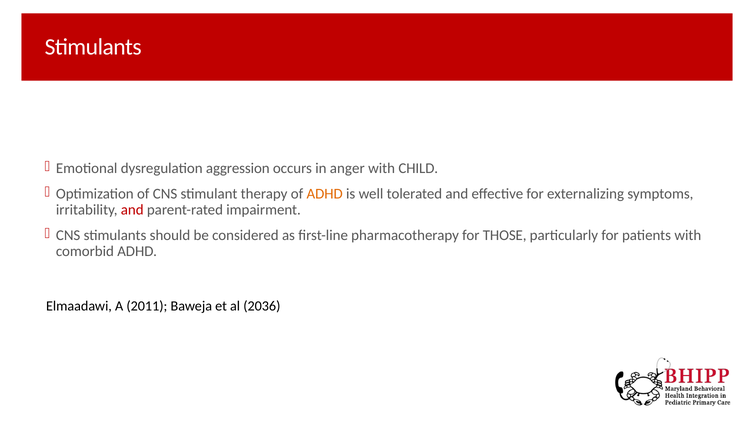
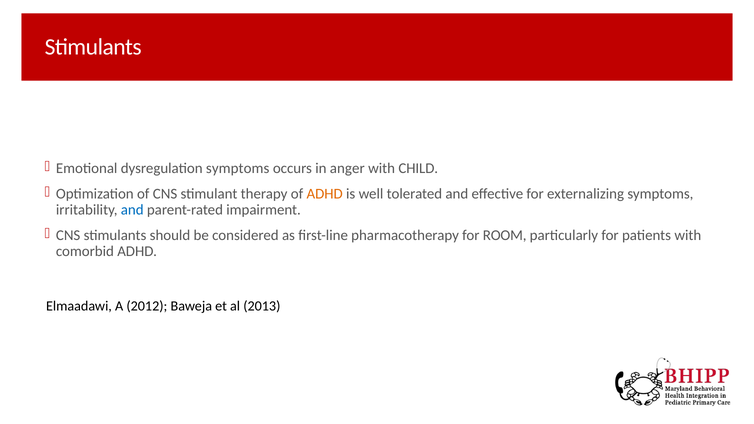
dysregulation aggression: aggression -> symptoms
and at (132, 210) colour: red -> blue
THOSE: THOSE -> ROOM
2011: 2011 -> 2012
2036: 2036 -> 2013
